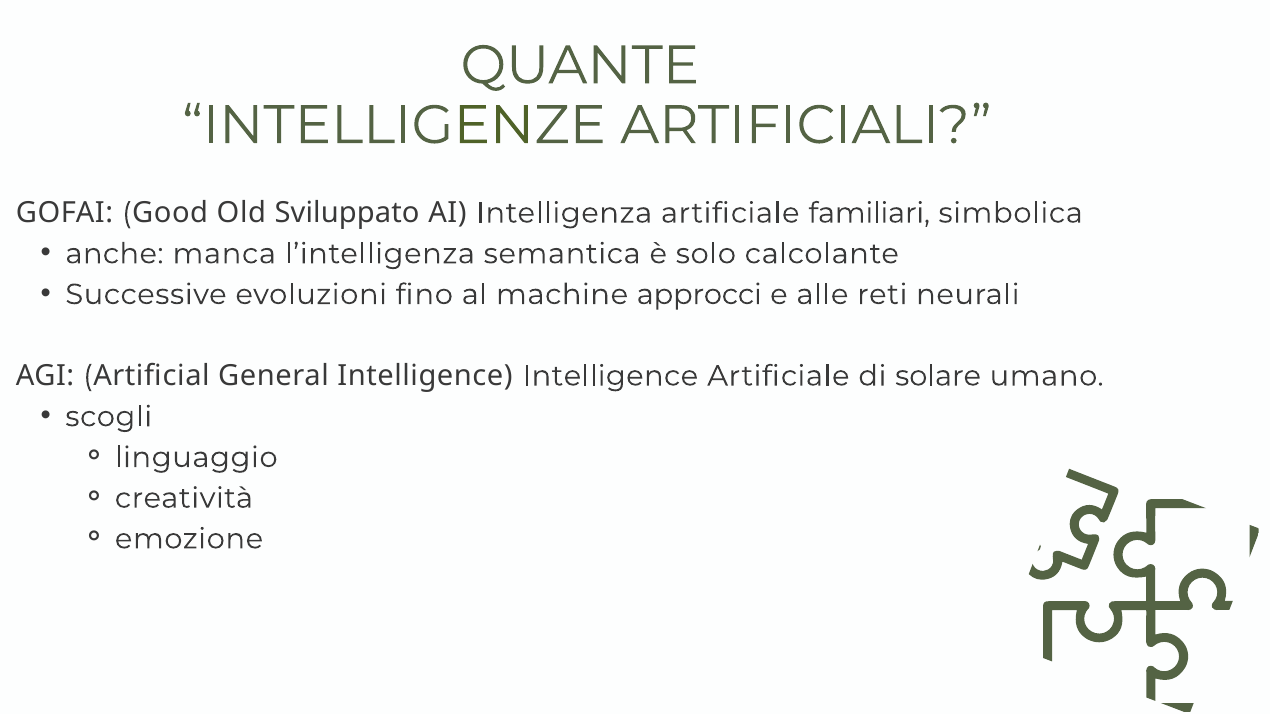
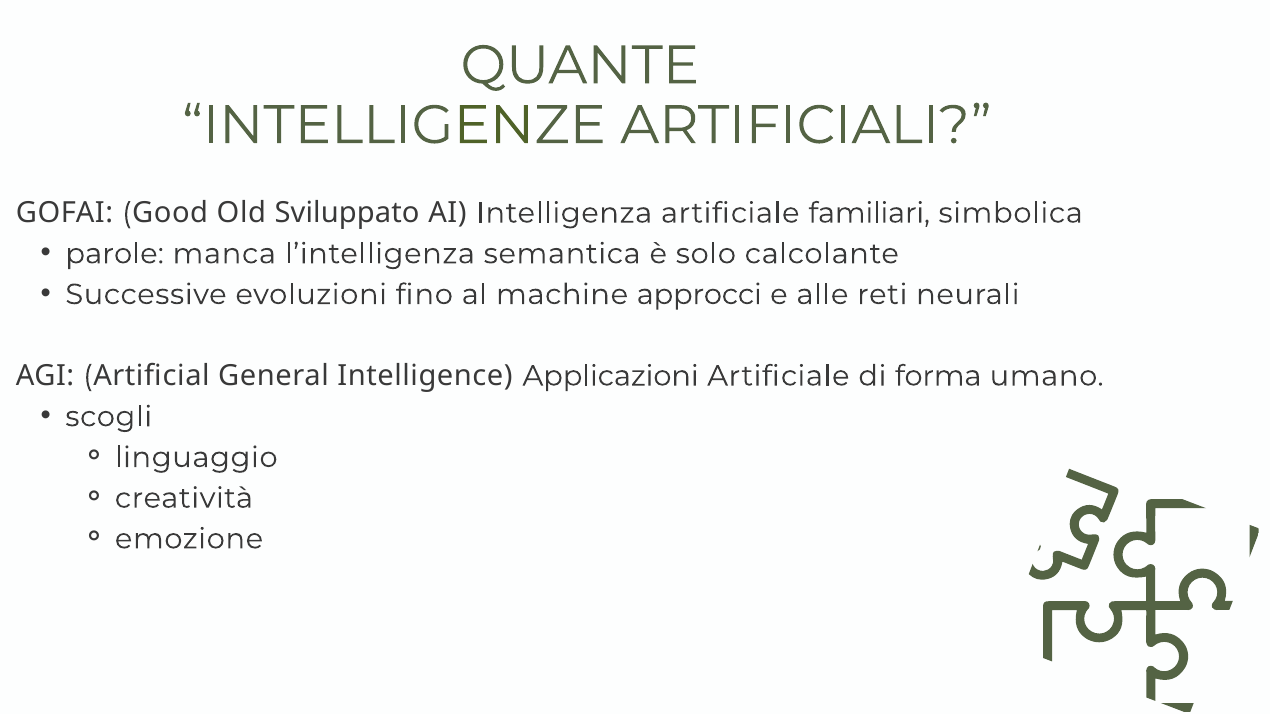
anche: anche -> parole
Intelligence Intelligence: Intelligence -> Applicazioni
solare: solare -> forma
